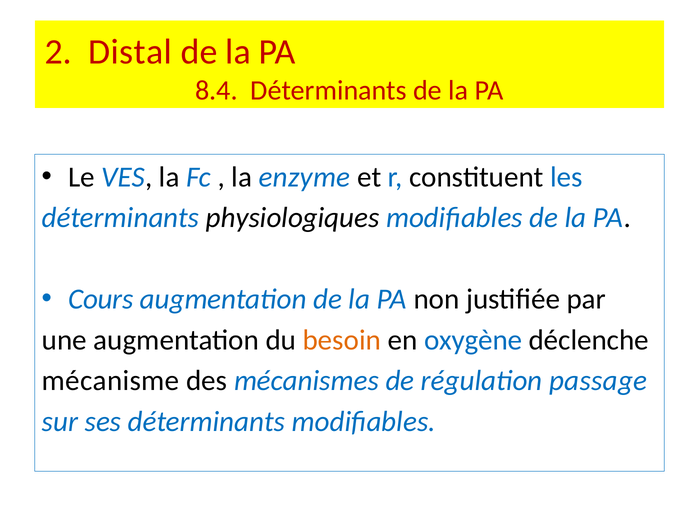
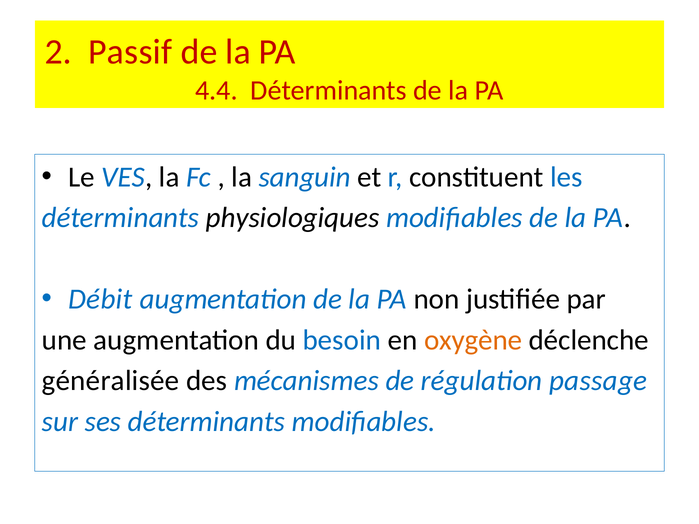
Distal: Distal -> Passif
8.4: 8.4 -> 4.4
enzyme: enzyme -> sanguin
Cours: Cours -> Débit
besoin colour: orange -> blue
oxygène colour: blue -> orange
mécanisme: mécanisme -> généralisée
